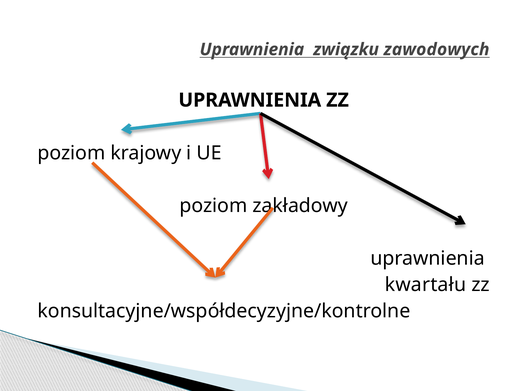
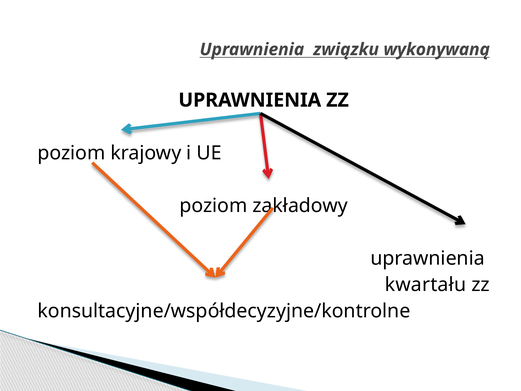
zawodowych: zawodowych -> wykonywaną
